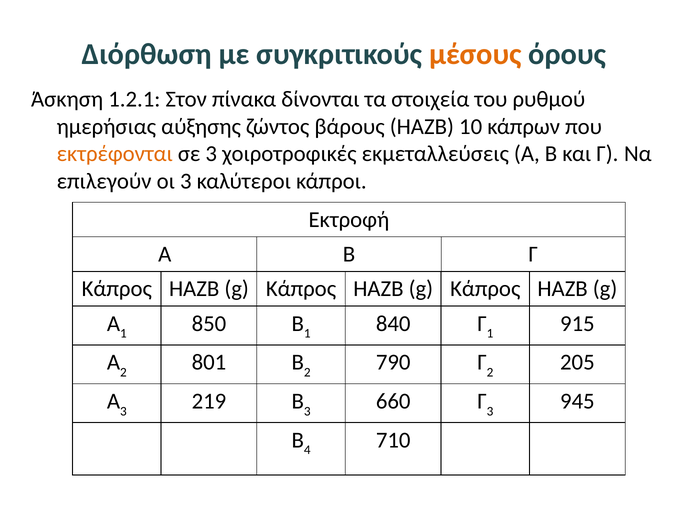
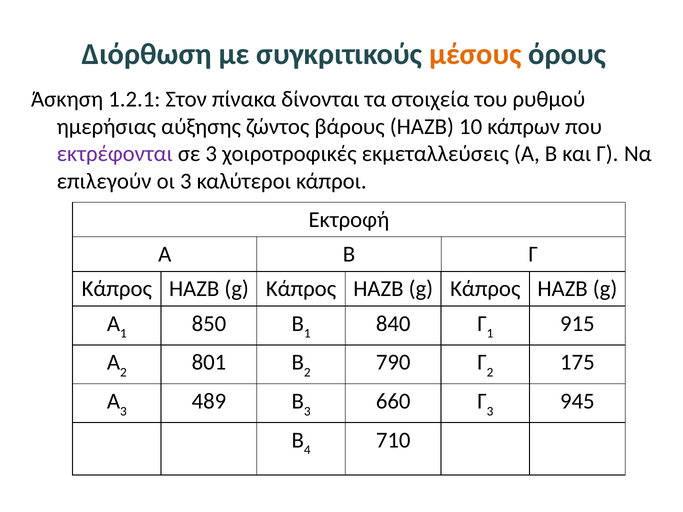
εκτρέφονται colour: orange -> purple
205: 205 -> 175
219: 219 -> 489
